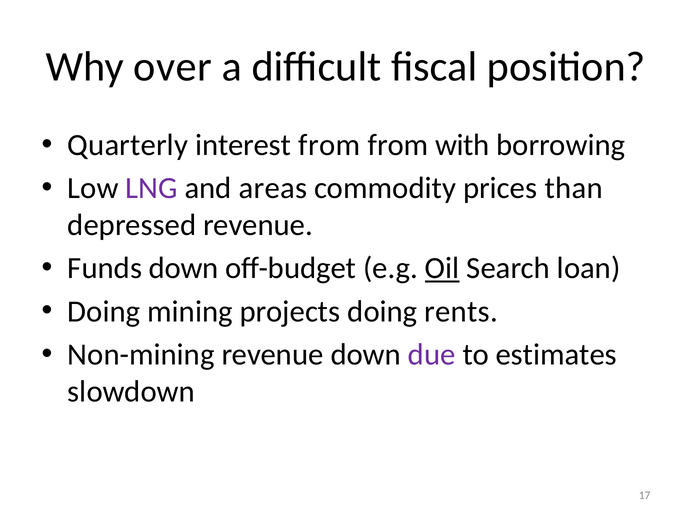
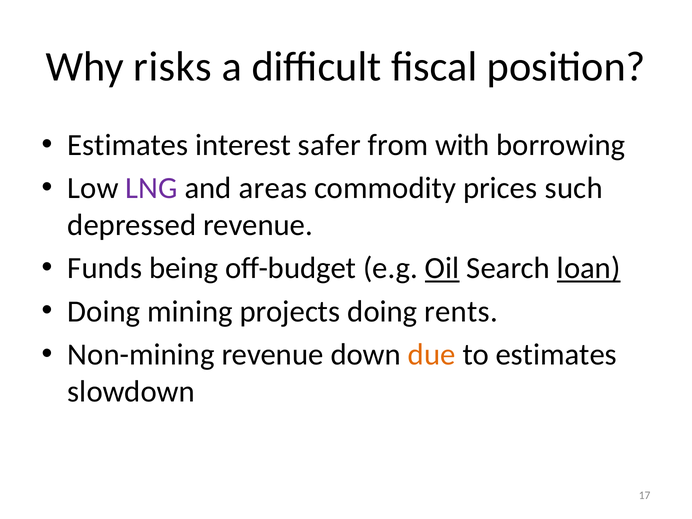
over: over -> risks
Quarterly at (128, 145): Quarterly -> Estimates
interest from: from -> safer
than: than -> such
Funds down: down -> being
loan underline: none -> present
due colour: purple -> orange
